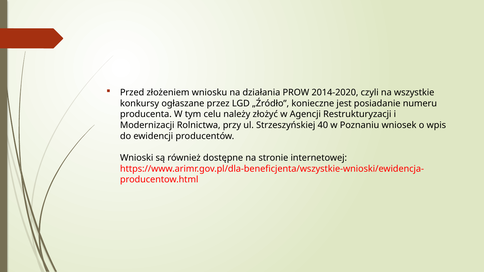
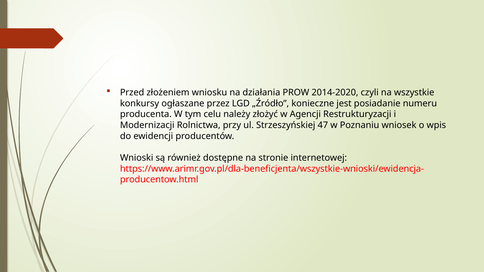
40: 40 -> 47
